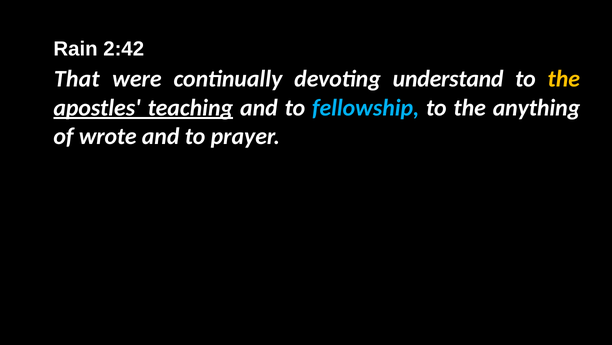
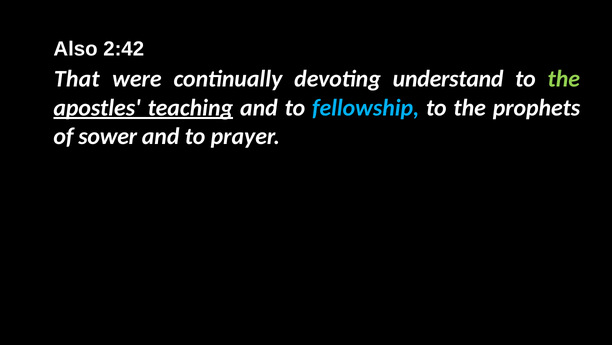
Rain: Rain -> Also
the at (564, 79) colour: yellow -> light green
anything: anything -> prophets
wrote: wrote -> sower
